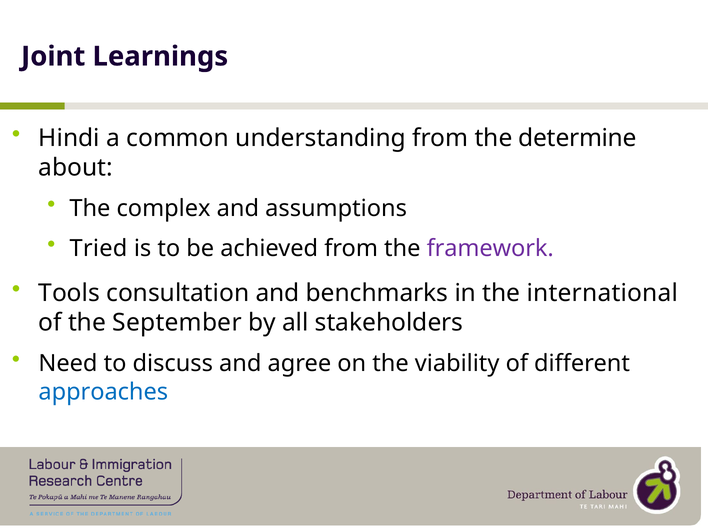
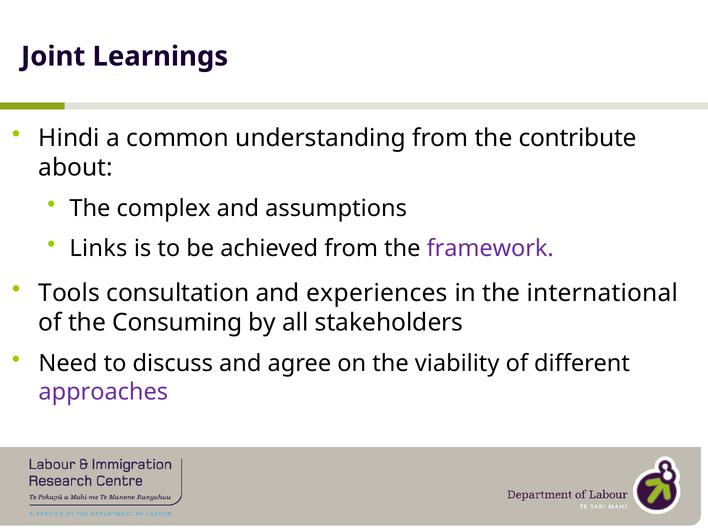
determine: determine -> contribute
Tried: Tried -> Links
benchmarks: benchmarks -> experiences
September: September -> Consuming
approaches colour: blue -> purple
